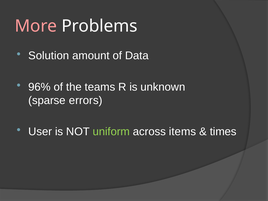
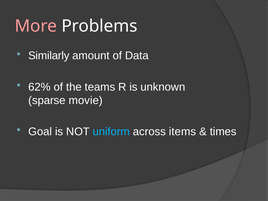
Solution: Solution -> Similarly
96%: 96% -> 62%
errors: errors -> movie
User: User -> Goal
uniform colour: light green -> light blue
